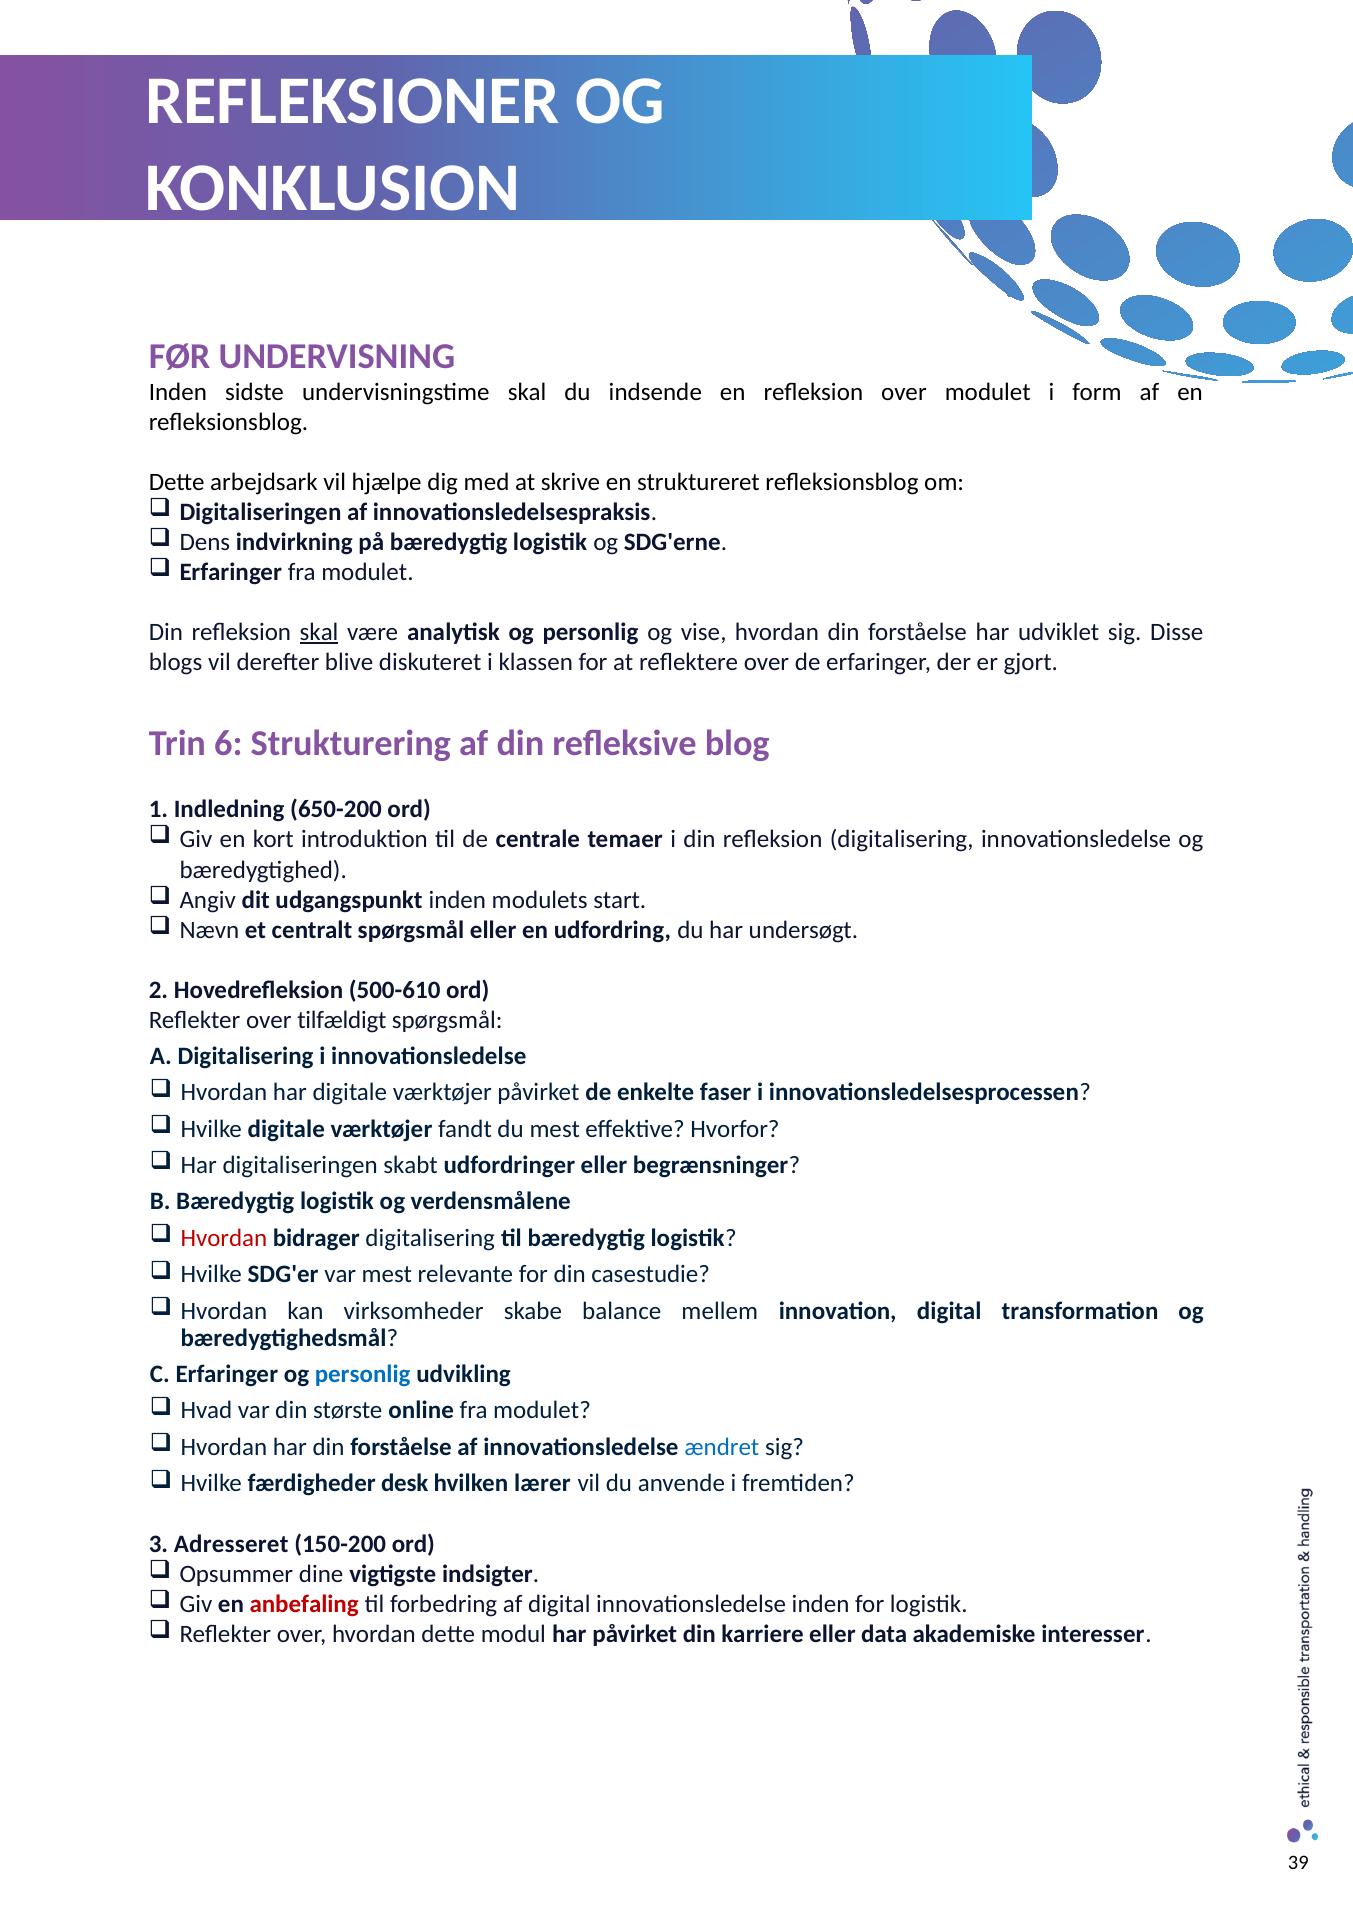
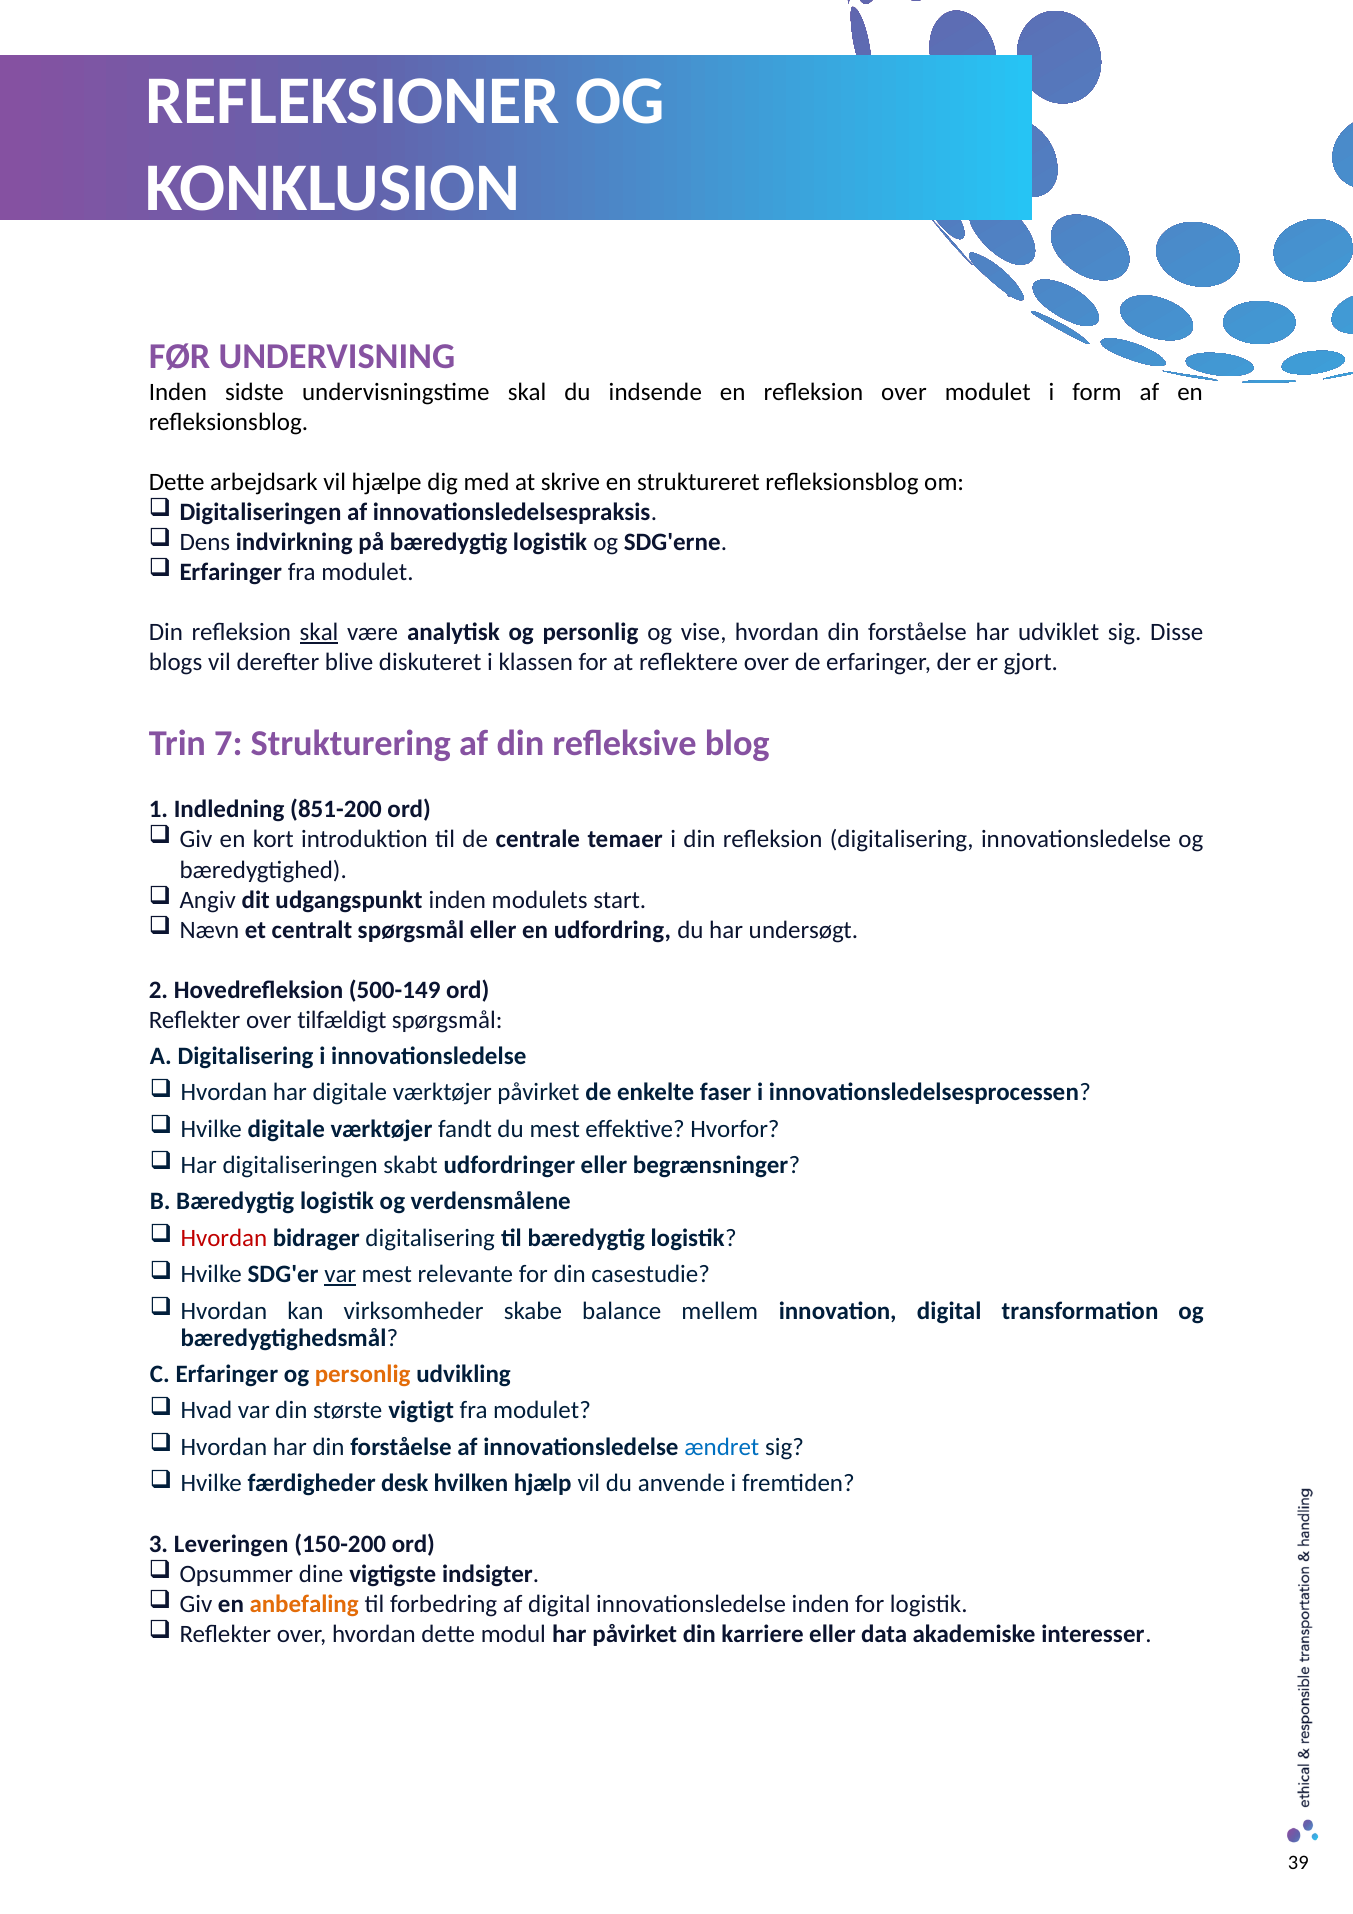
6: 6 -> 7
650-200: 650-200 -> 851-200
500-610: 500-610 -> 500-149
var at (340, 1274) underline: none -> present
personlig at (363, 1374) colour: blue -> orange
online: online -> vigtigt
lærer: lærer -> hjælp
Adresseret: Adresseret -> Leveringen
anbefaling colour: red -> orange
